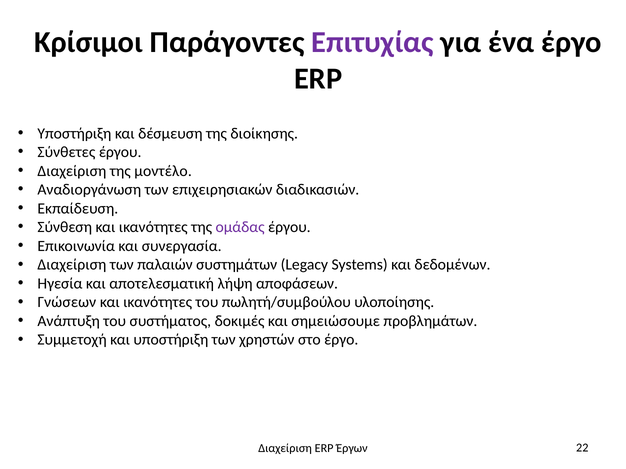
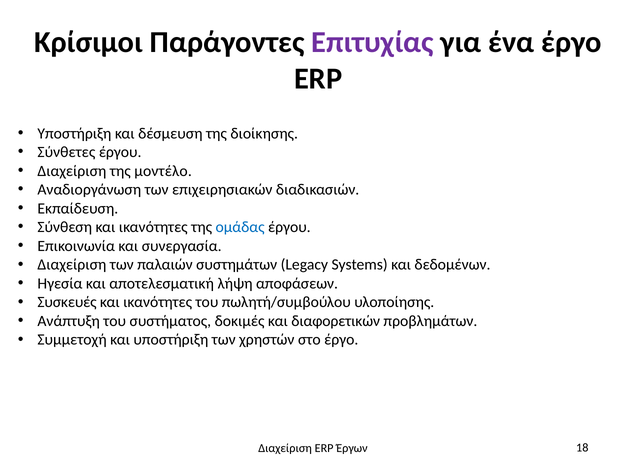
ομάδας colour: purple -> blue
Γνώσεων: Γνώσεων -> Συσκευές
σημειώσουμε: σημειώσουμε -> διαφορετικών
22: 22 -> 18
